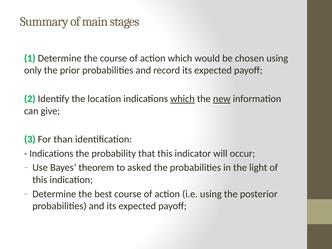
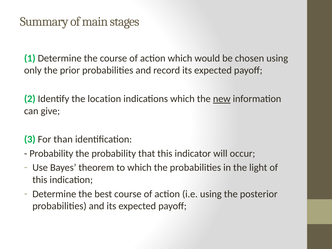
which at (182, 99) underline: present -> none
Indications at (51, 153): Indications -> Probability
to asked: asked -> which
